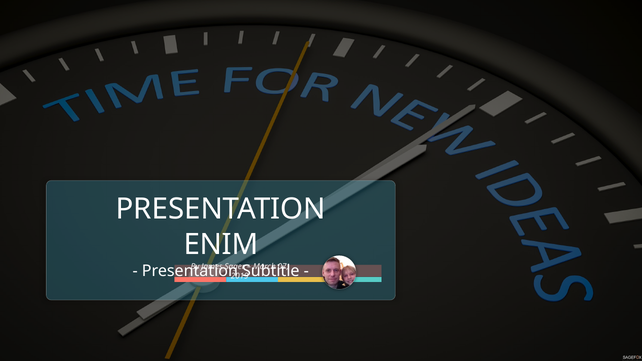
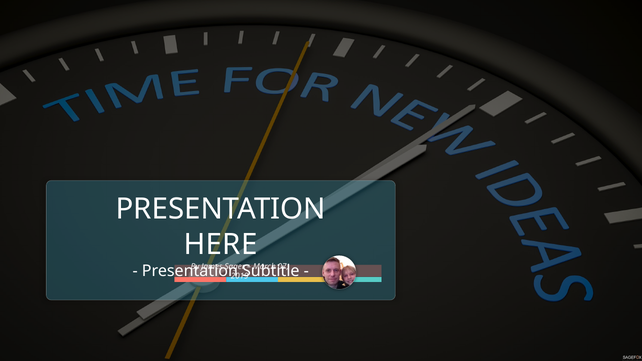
ENIM: ENIM -> HERE
